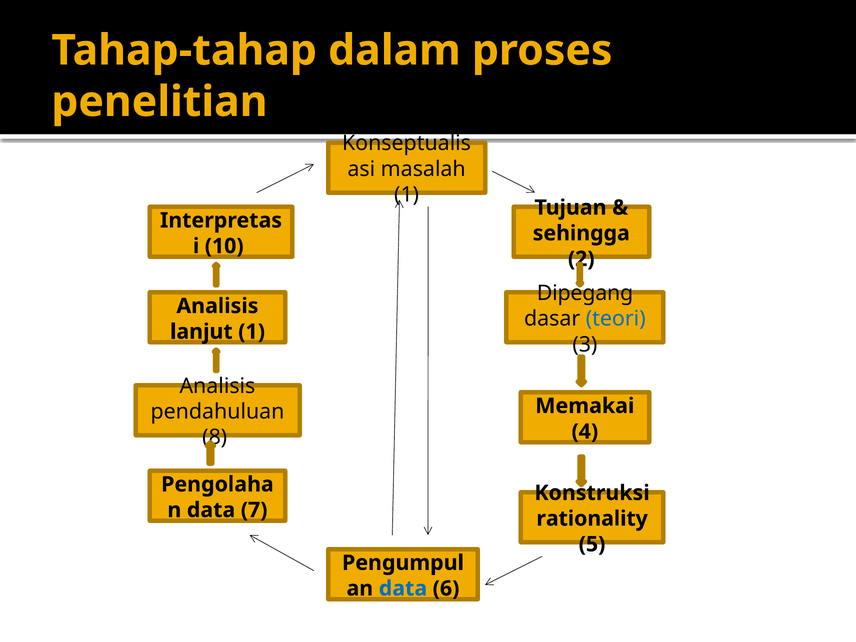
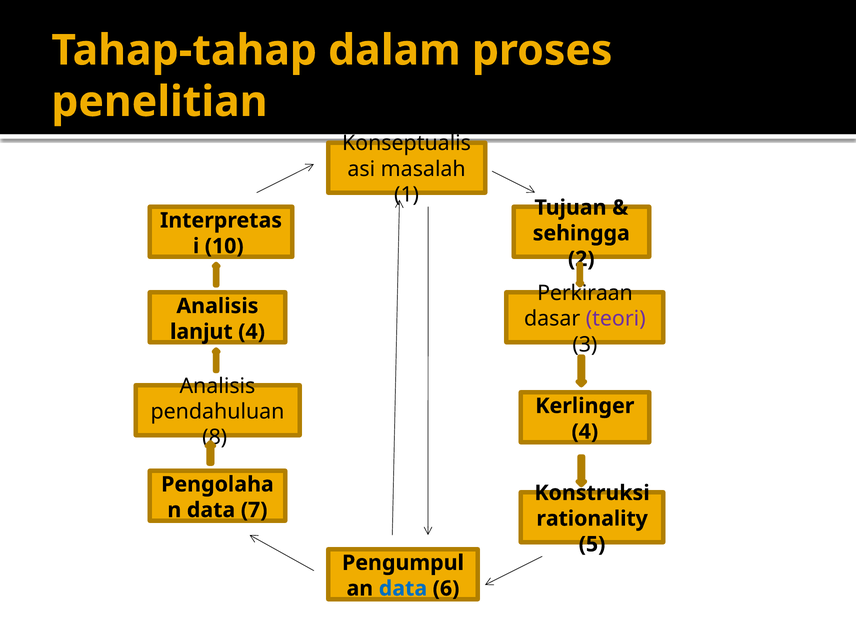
Dipegang: Dipegang -> Perkiraan
teori colour: blue -> purple
lanjut 1: 1 -> 4
Memakai: Memakai -> Kerlinger
